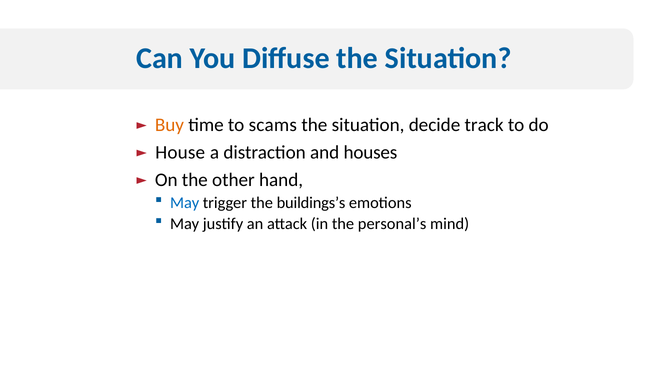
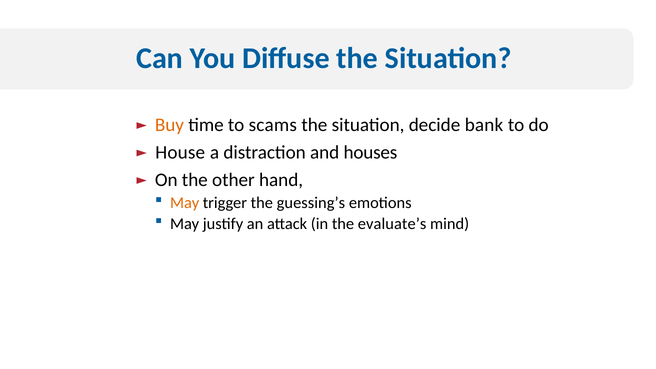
track: track -> bank
May at (185, 203) colour: blue -> orange
buildings’s: buildings’s -> guessing’s
personal’s: personal’s -> evaluate’s
